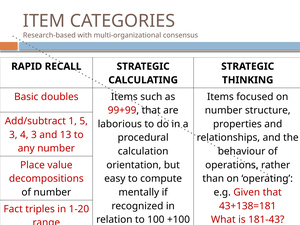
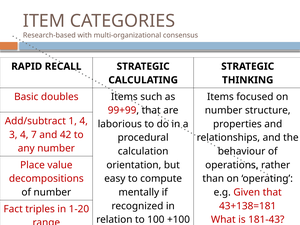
1 5: 5 -> 4
4 3: 3 -> 7
13: 13 -> 42
